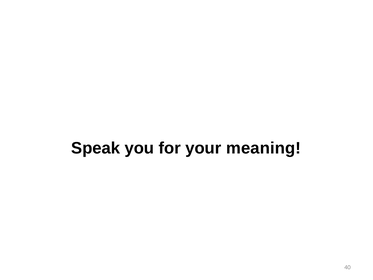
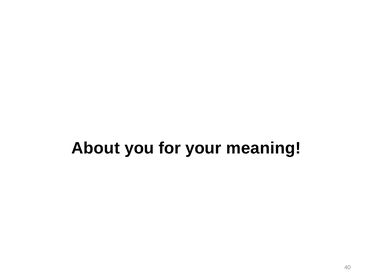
Speak: Speak -> About
